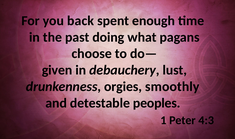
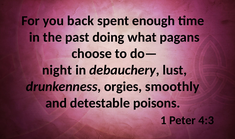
given: given -> night
peoples: peoples -> poisons
